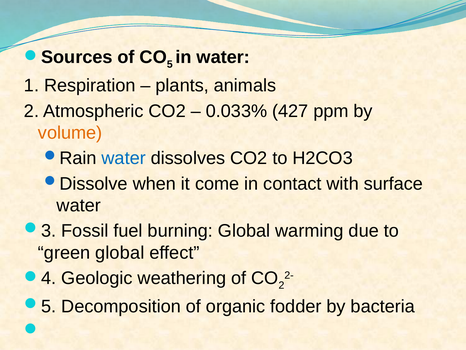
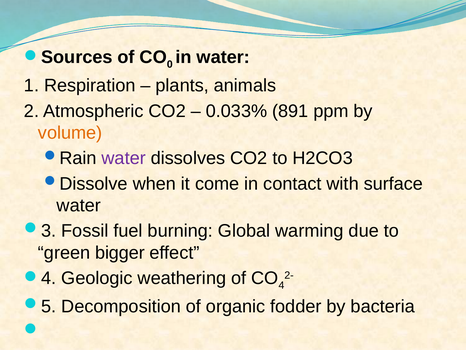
5: 5 -> 0
427: 427 -> 891
water at (124, 158) colour: blue -> purple
green global: global -> bigger
2 at (281, 285): 2 -> 4
